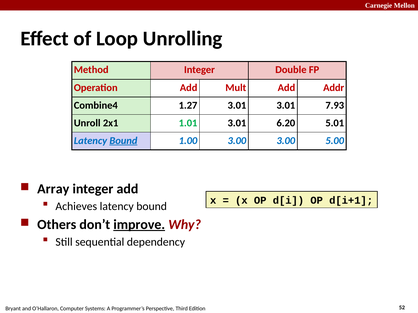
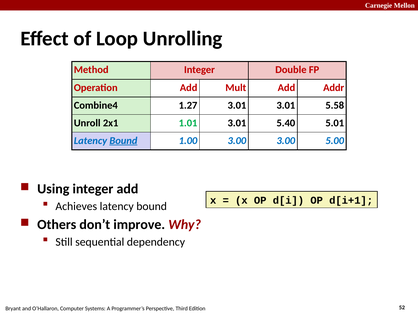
7.93: 7.93 -> 5.58
6.20: 6.20 -> 5.40
Array: Array -> Using
improve underline: present -> none
